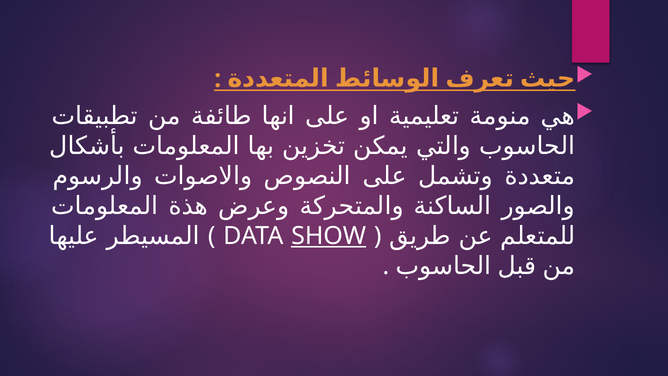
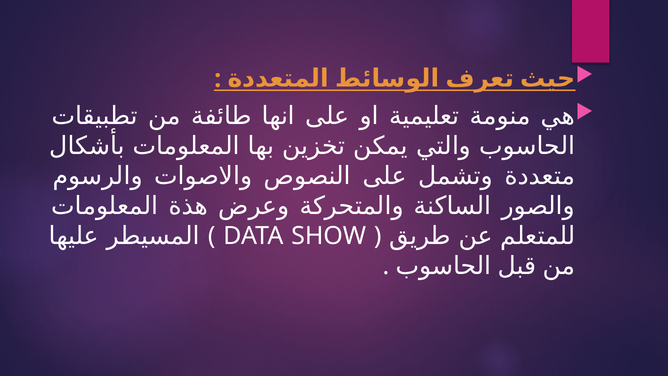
SHOW underline: present -> none
